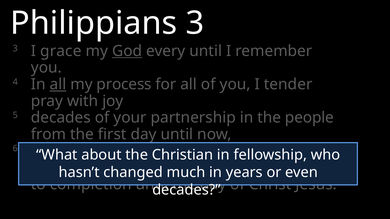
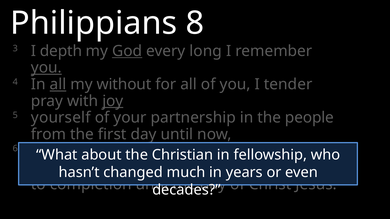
Philippians 3: 3 -> 8
grace: grace -> depth
every until: until -> long
you at (46, 68) underline: none -> present
process: process -> without
joy underline: none -> present
5 decades: decades -> yourself
